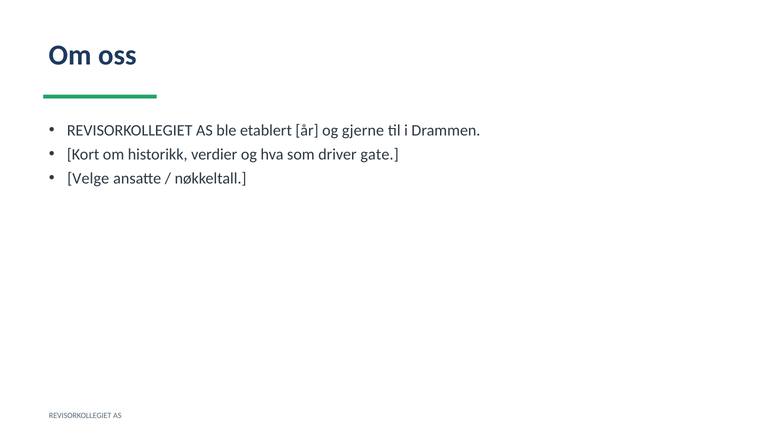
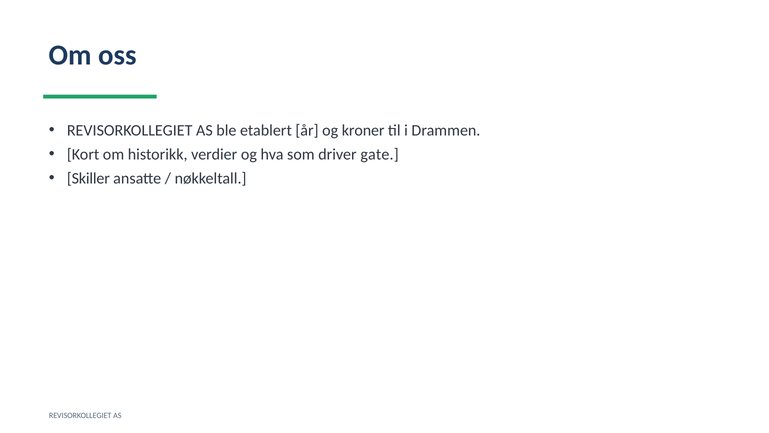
gjerne: gjerne -> kroner
Velge: Velge -> Skiller
